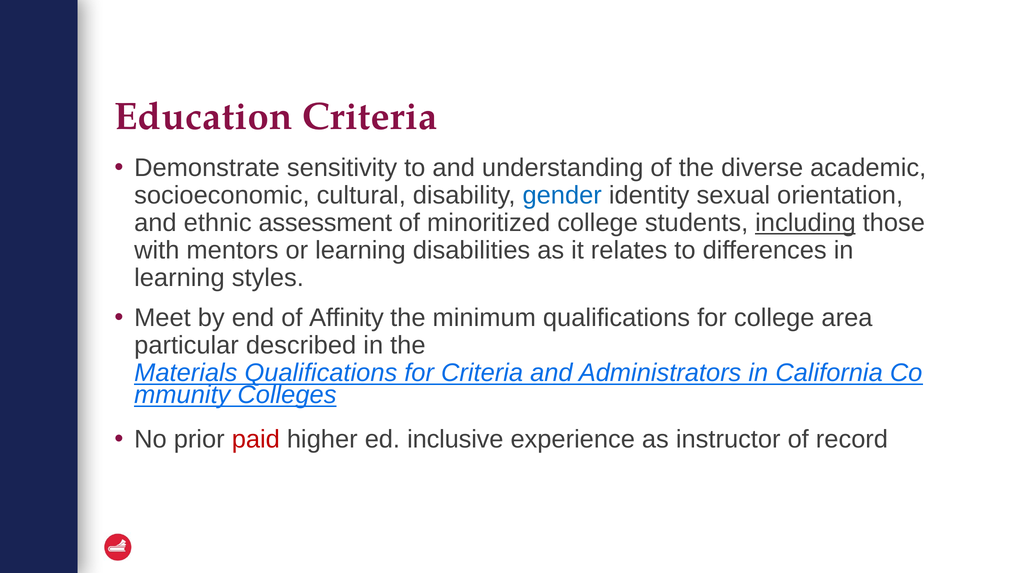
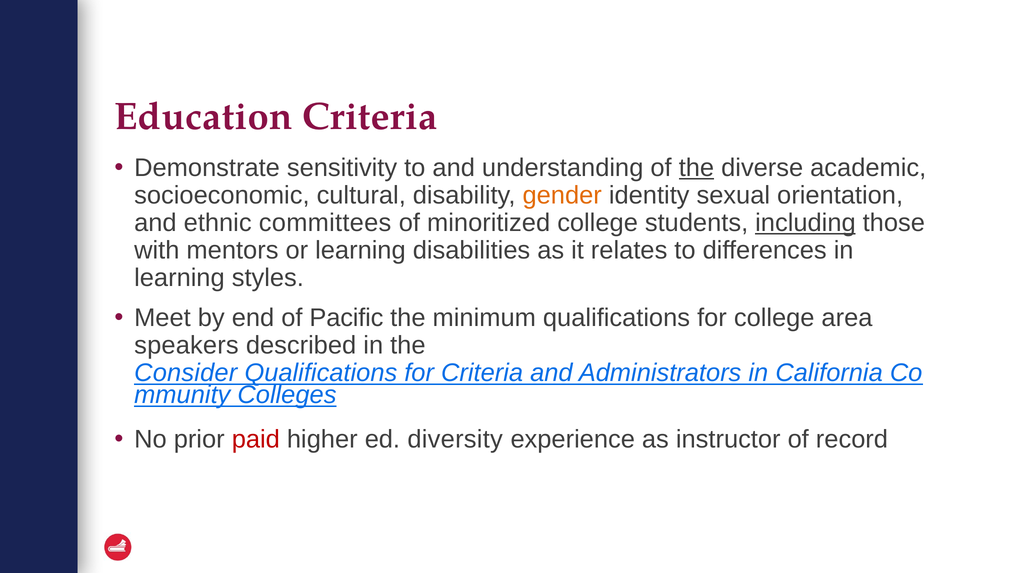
the at (696, 168) underline: none -> present
gender colour: blue -> orange
assessment: assessment -> committees
Affinity: Affinity -> Pacific
particular: particular -> speakers
Materials: Materials -> Consider
inclusive: inclusive -> diversity
